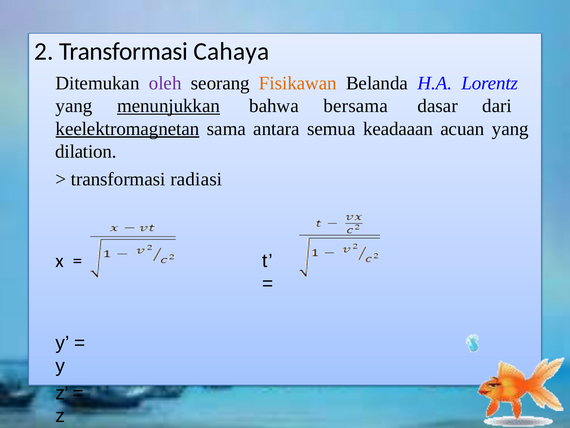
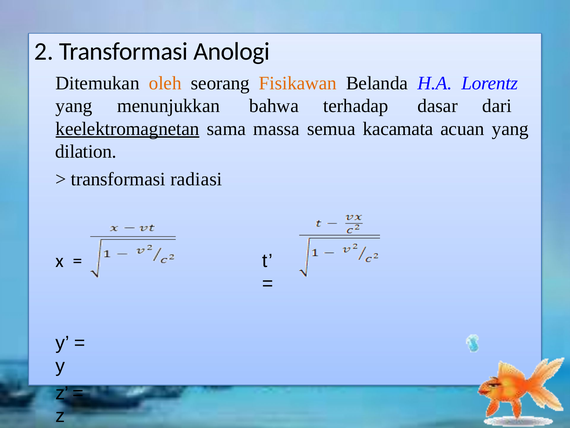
Cahaya: Cahaya -> Anologi
oleh colour: purple -> orange
menunjukkan underline: present -> none
bersama: bersama -> terhadap
antara: antara -> massa
keadaaan: keadaaan -> kacamata
